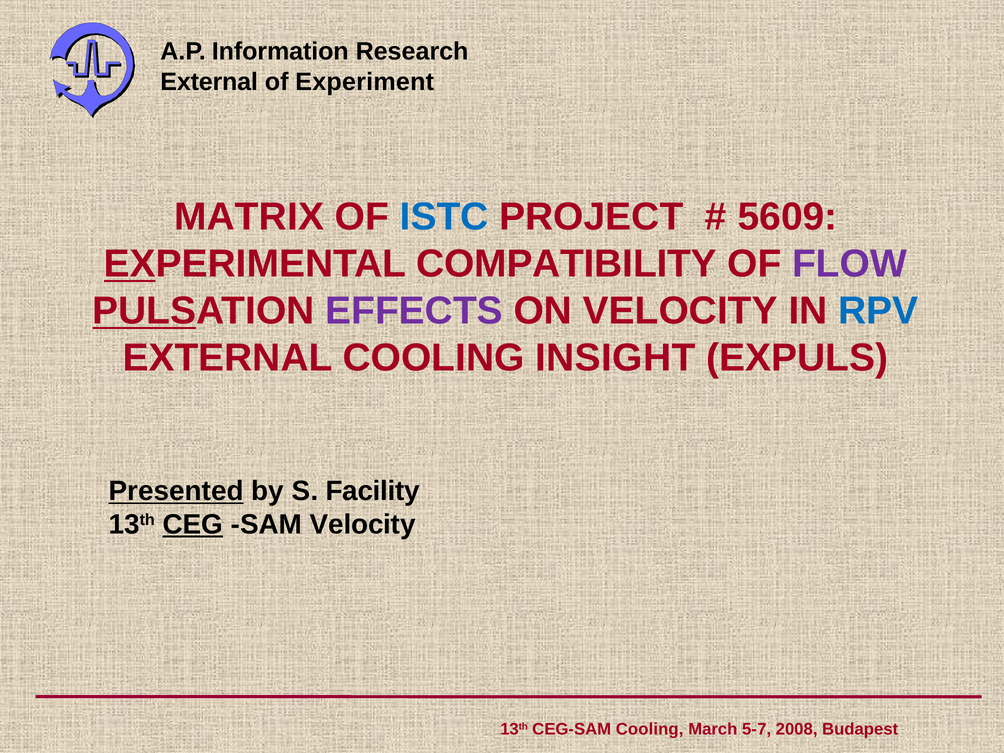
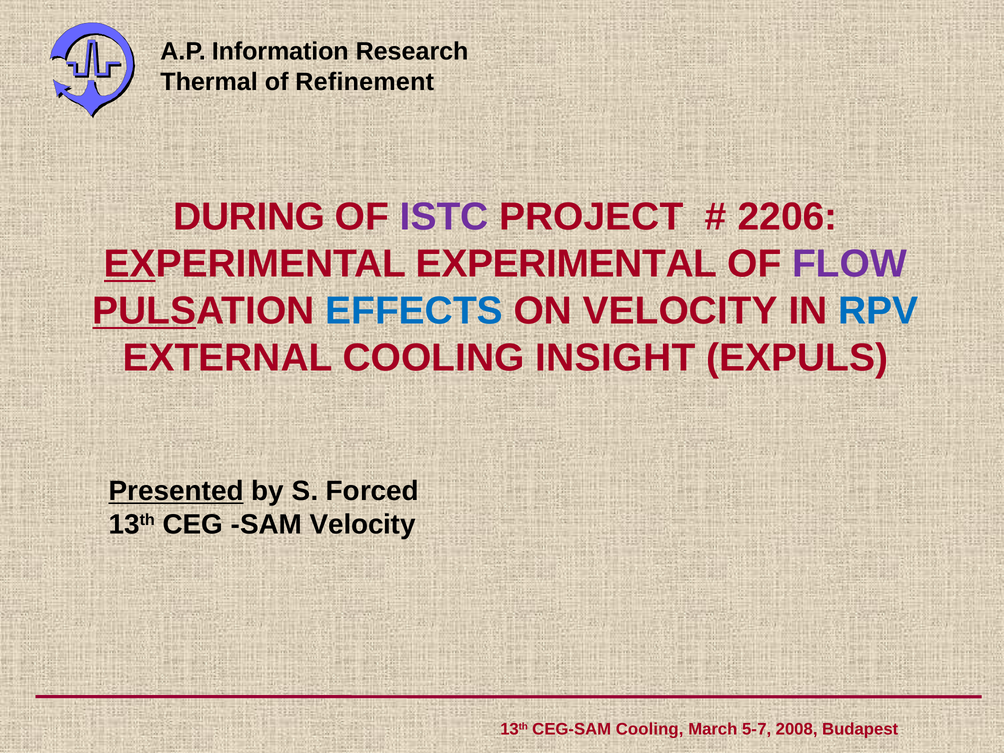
External at (209, 82): External -> Thermal
Experiment: Experiment -> Refinement
MATRIX: MATRIX -> DURING
ISTC colour: blue -> purple
5609: 5609 -> 2206
EXPERIMENTAL COMPATIBILITY: COMPATIBILITY -> EXPERIMENTAL
EFFECTS colour: purple -> blue
Facility: Facility -> Forced
CEG underline: present -> none
